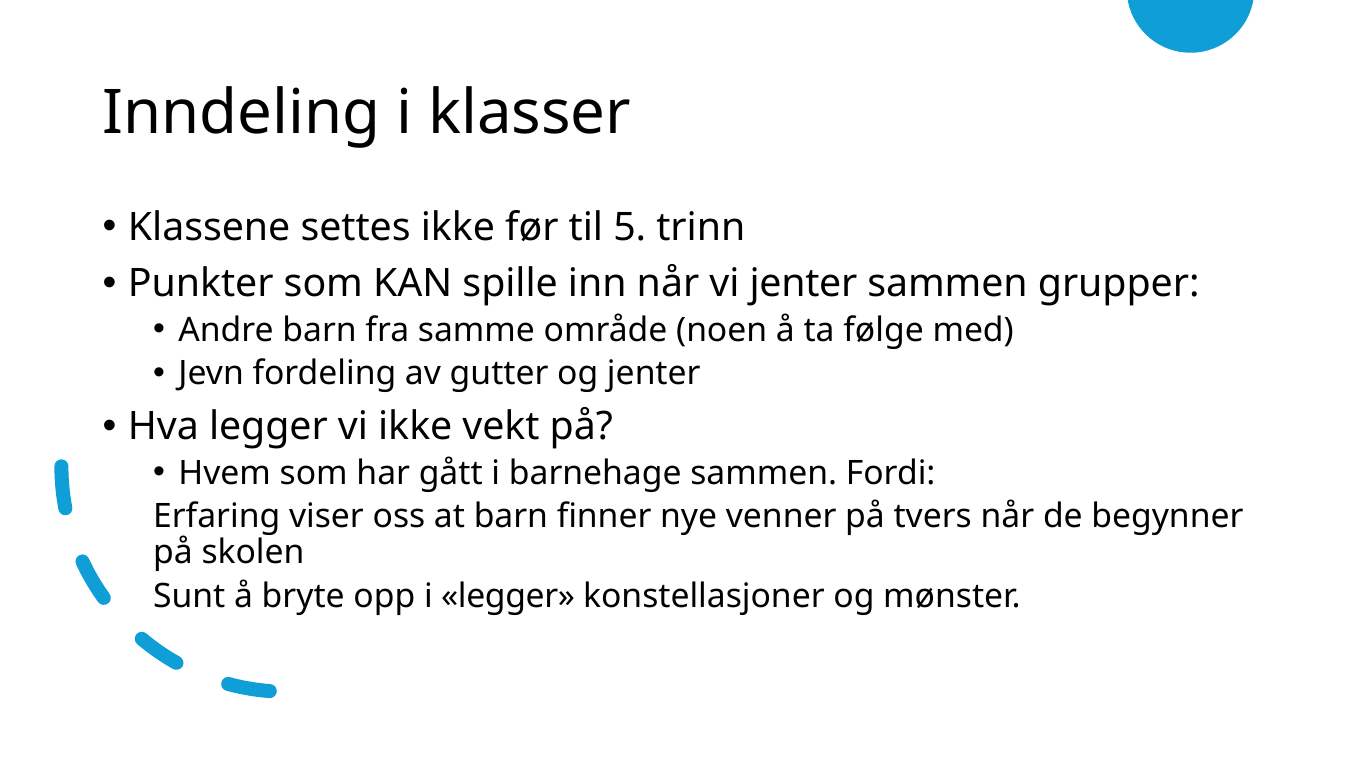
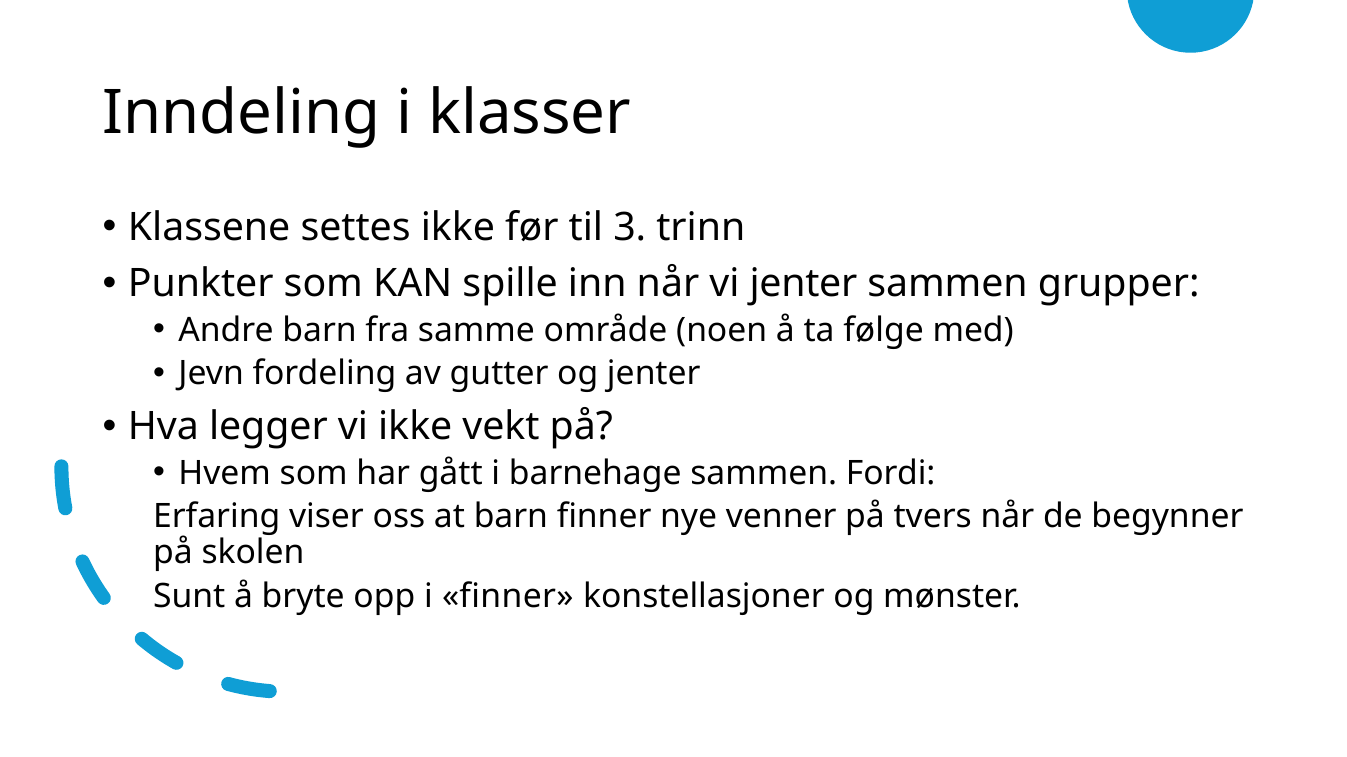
5: 5 -> 3
i legger: legger -> finner
